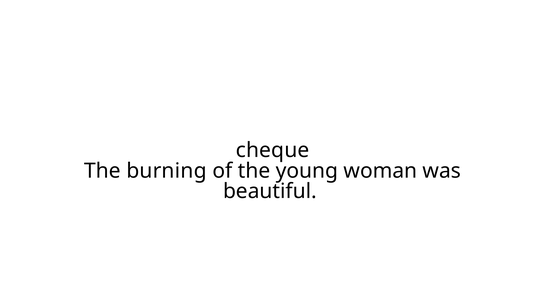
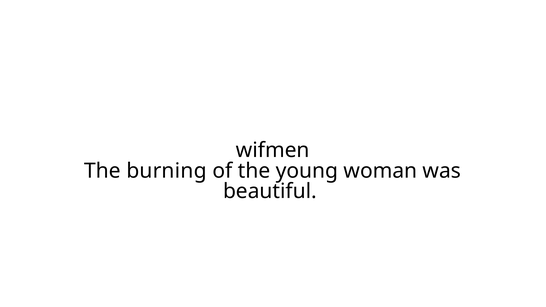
cheque: cheque -> wifmen
